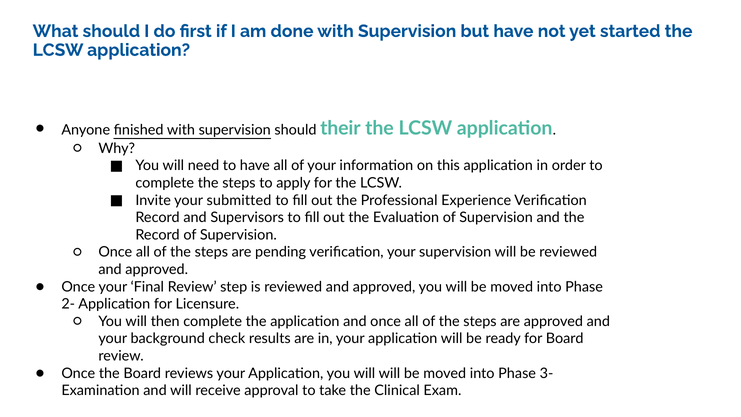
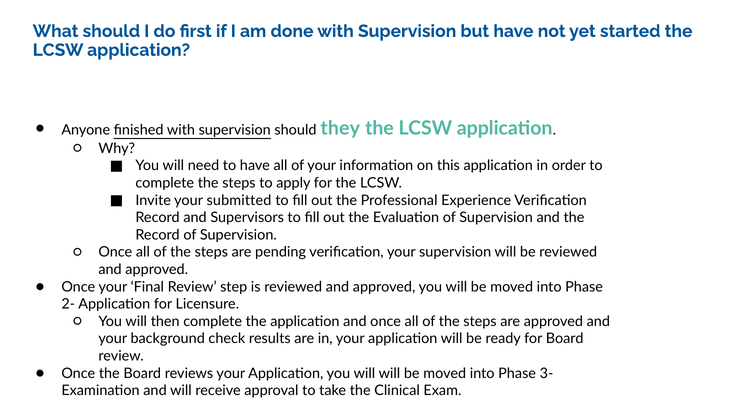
their: their -> they
